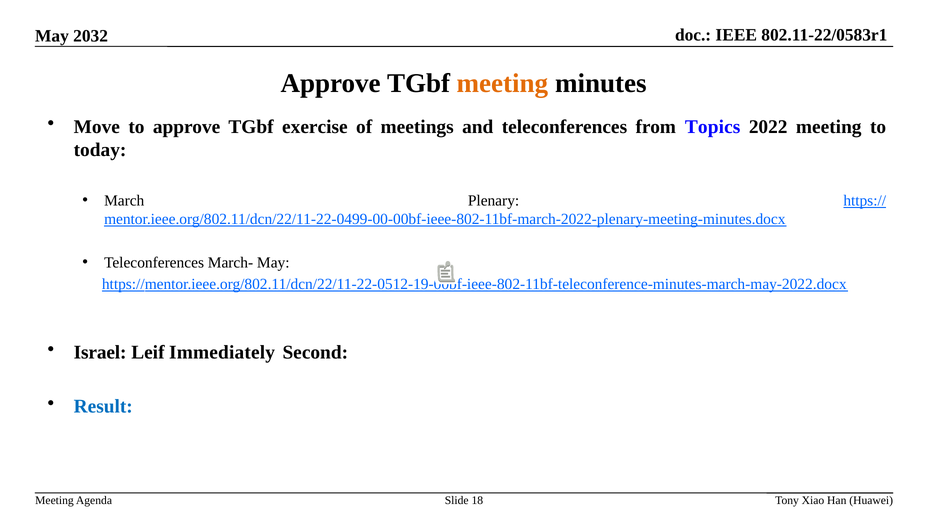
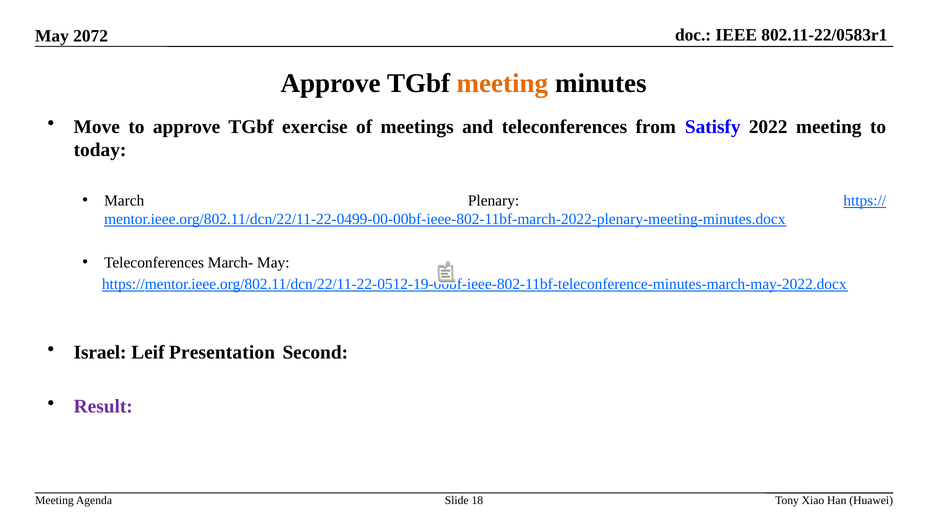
2032: 2032 -> 2072
Topics: Topics -> Satisfy
Immediately: Immediately -> Presentation
Result colour: blue -> purple
